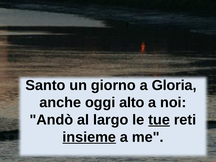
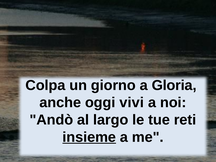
Santo: Santo -> Colpa
alto: alto -> vivi
tue underline: present -> none
